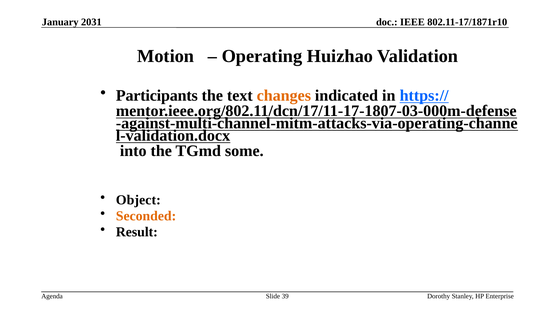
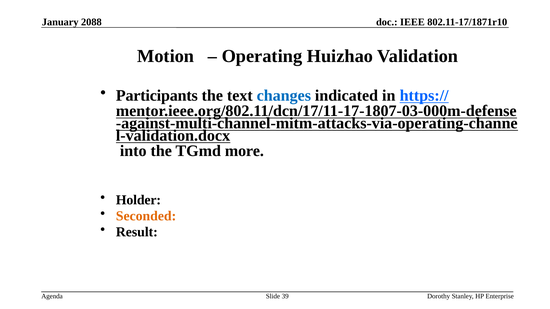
2031: 2031 -> 2088
changes colour: orange -> blue
some: some -> more
Object: Object -> Holder
